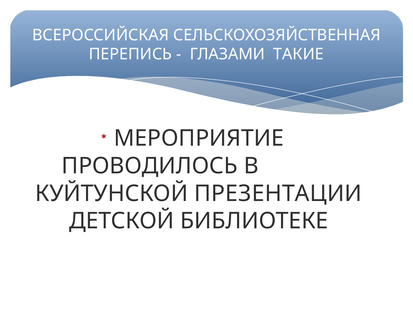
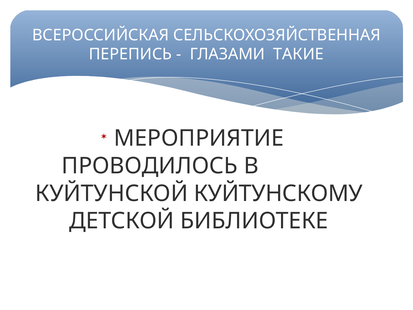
ПРЕЗЕНТАЦИИ: ПРЕЗЕНТАЦИИ -> КУЙТУНСКОМУ
